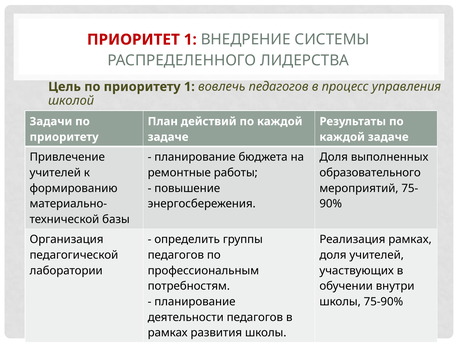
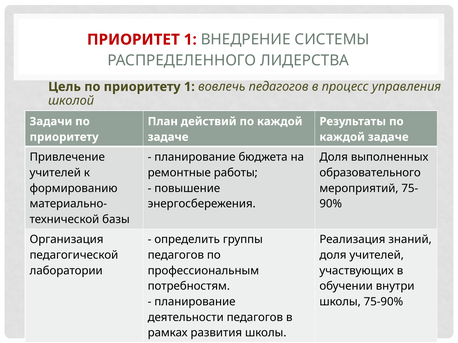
Реализация рамках: рамках -> знаний
